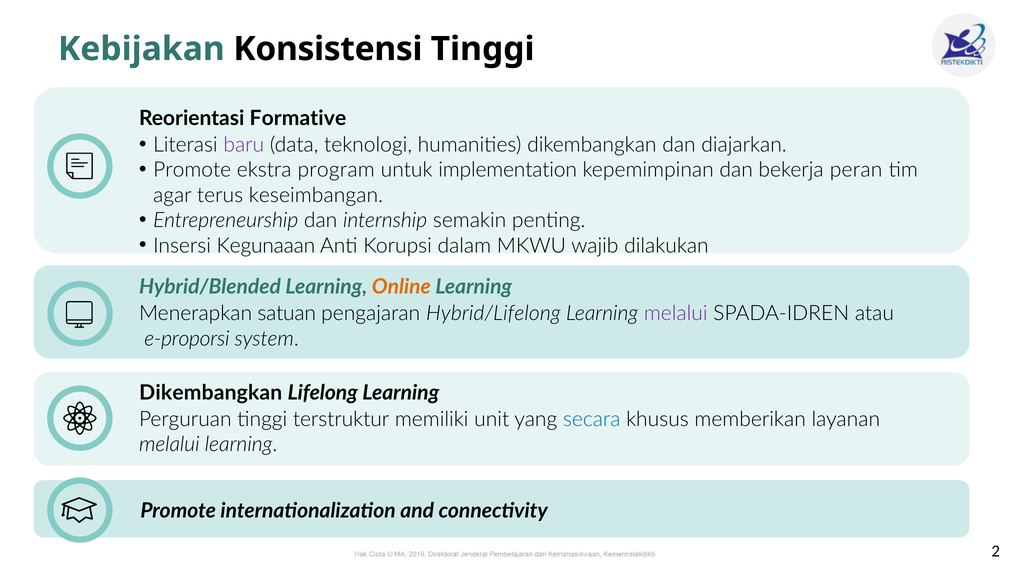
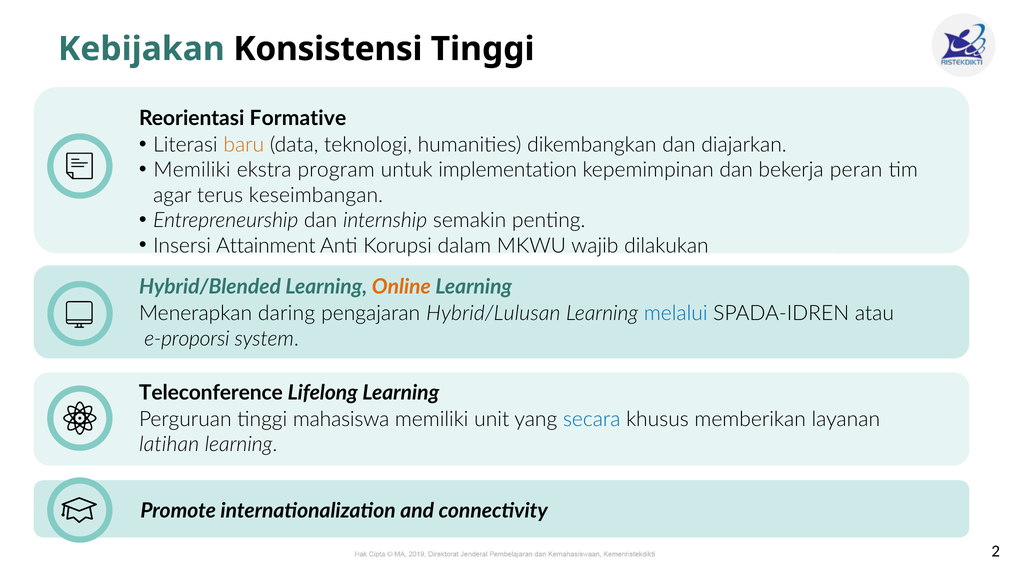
baru colour: purple -> orange
Promote at (192, 170): Promote -> Memiliki
Kegunaaan: Kegunaaan -> Attainment
satuan: satuan -> daring
Hybrid/Lifelong: Hybrid/Lifelong -> Hybrid/Lulusan
melalui at (676, 314) colour: purple -> blue
Dikembangkan at (211, 393): Dikembangkan -> Teleconference
terstruktur: terstruktur -> mahasiswa
melalui at (169, 445): melalui -> latihan
